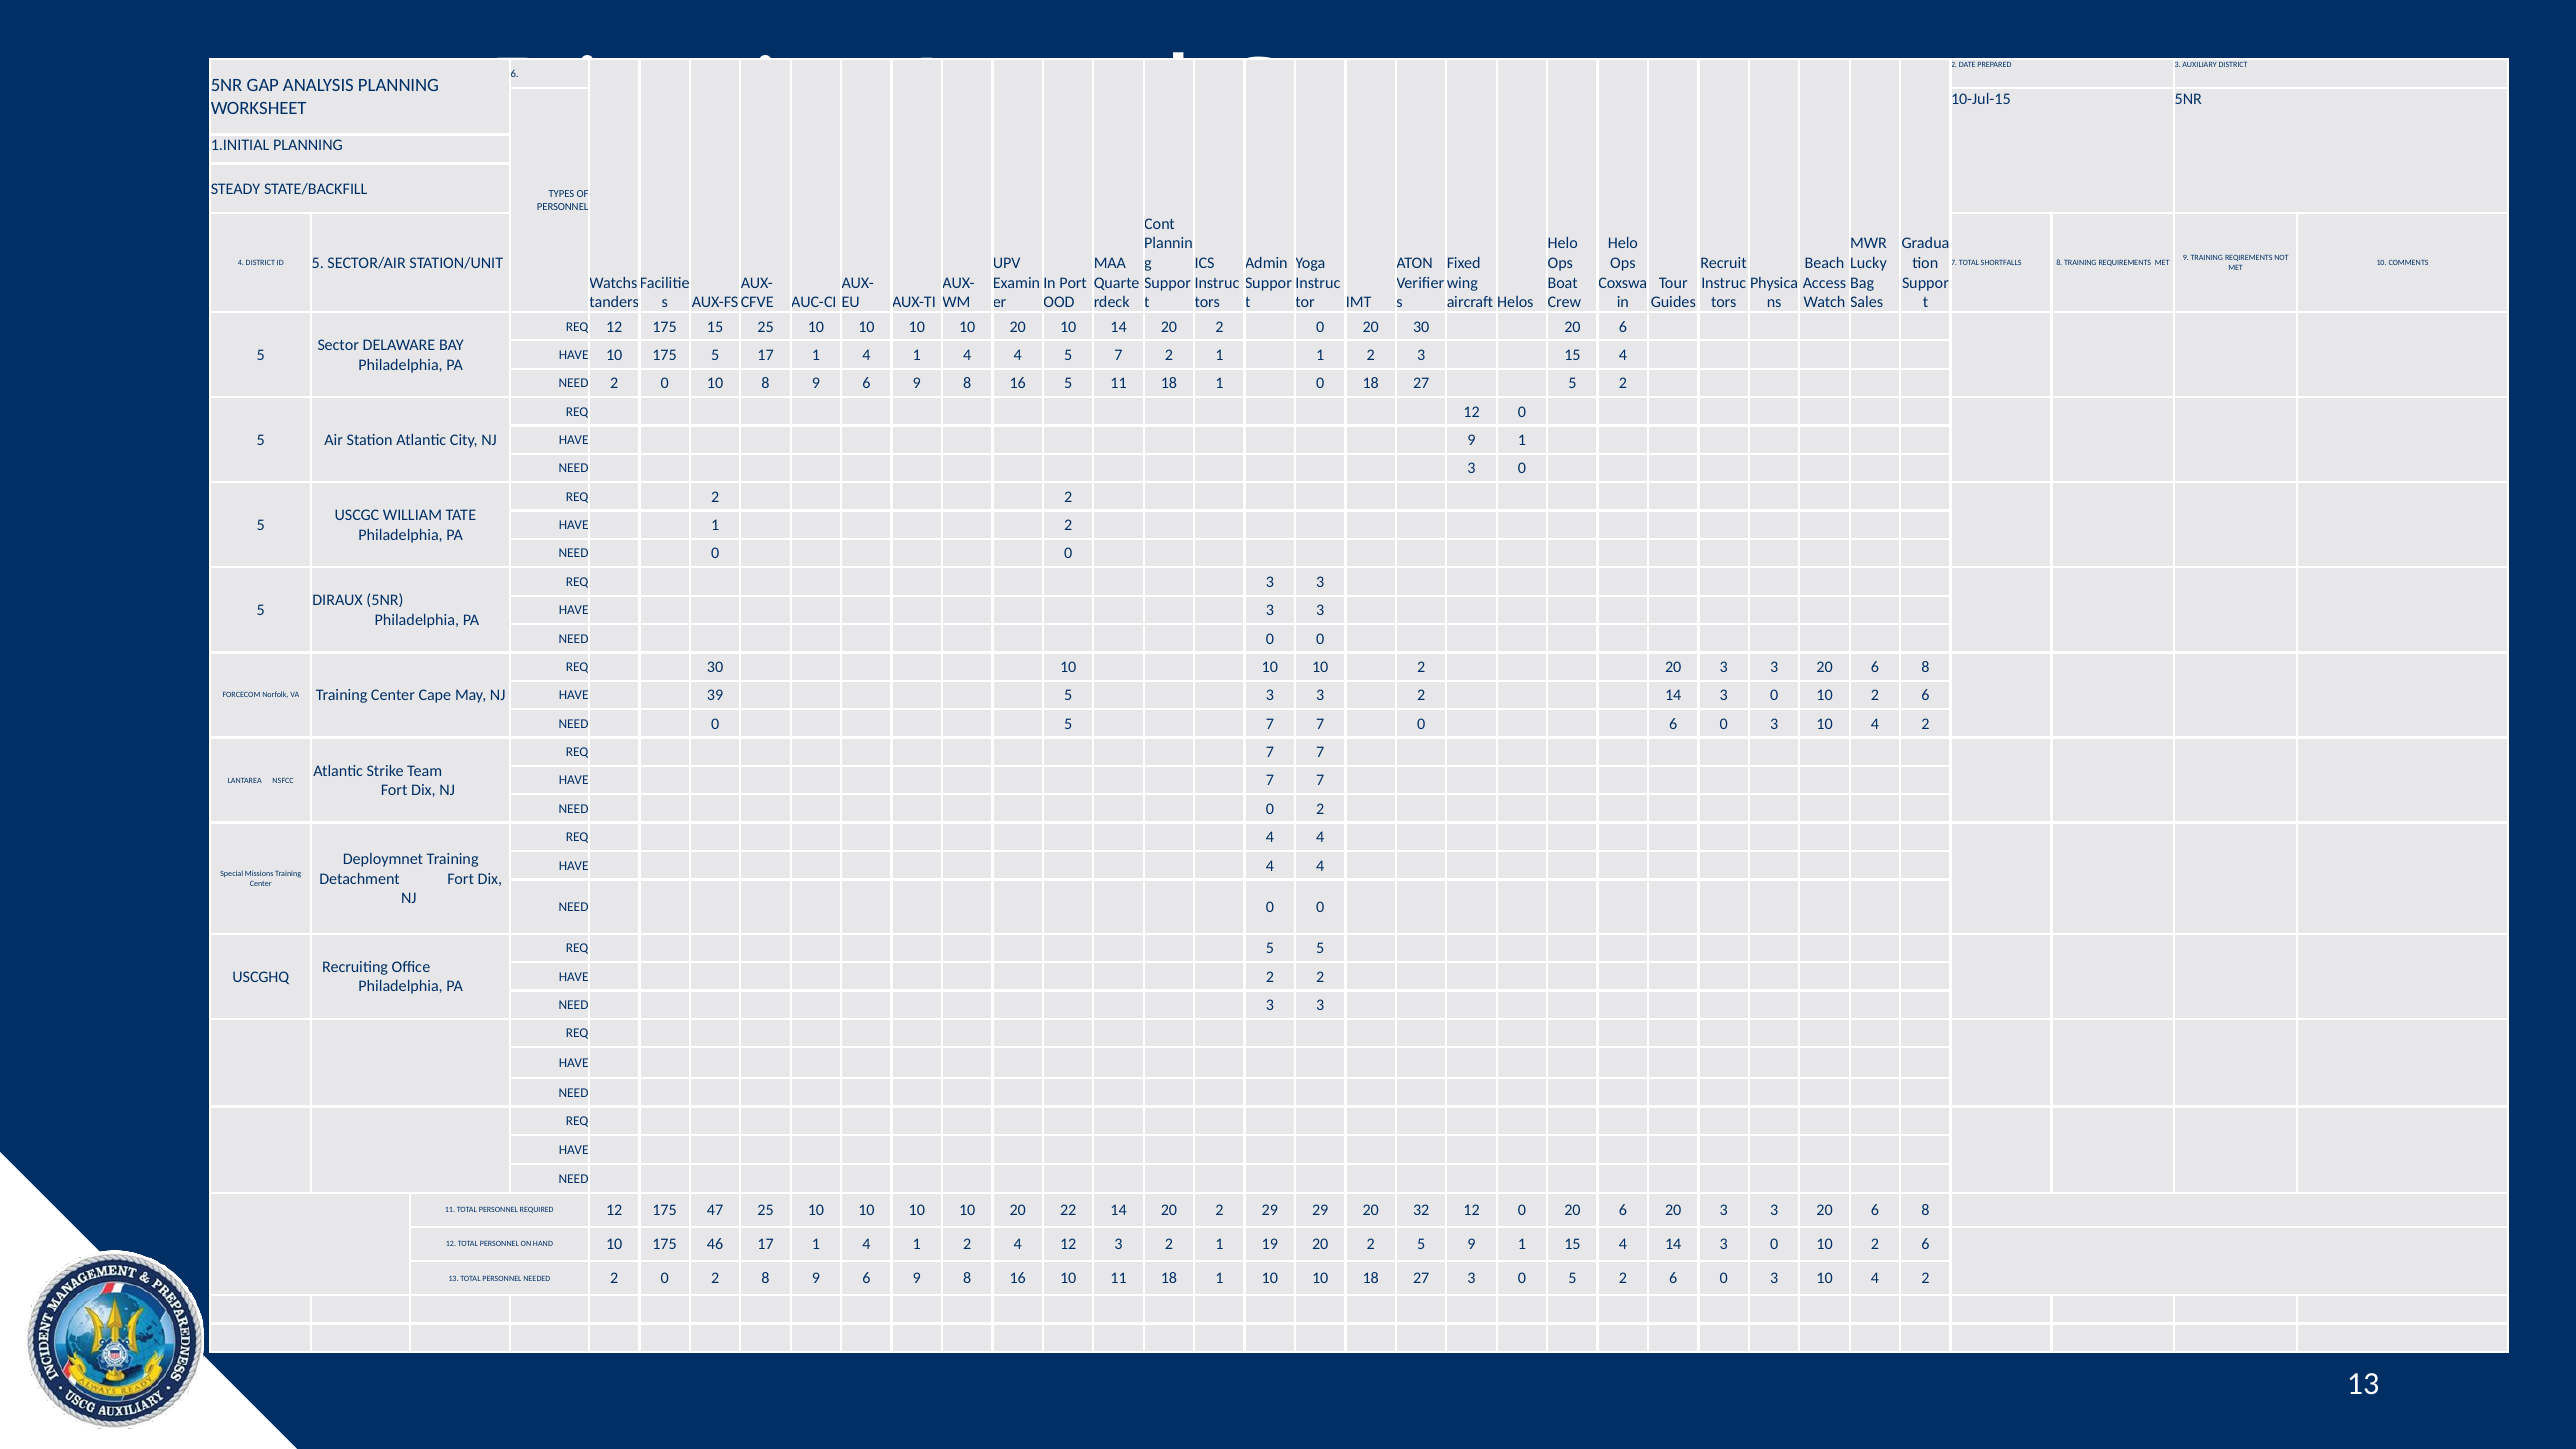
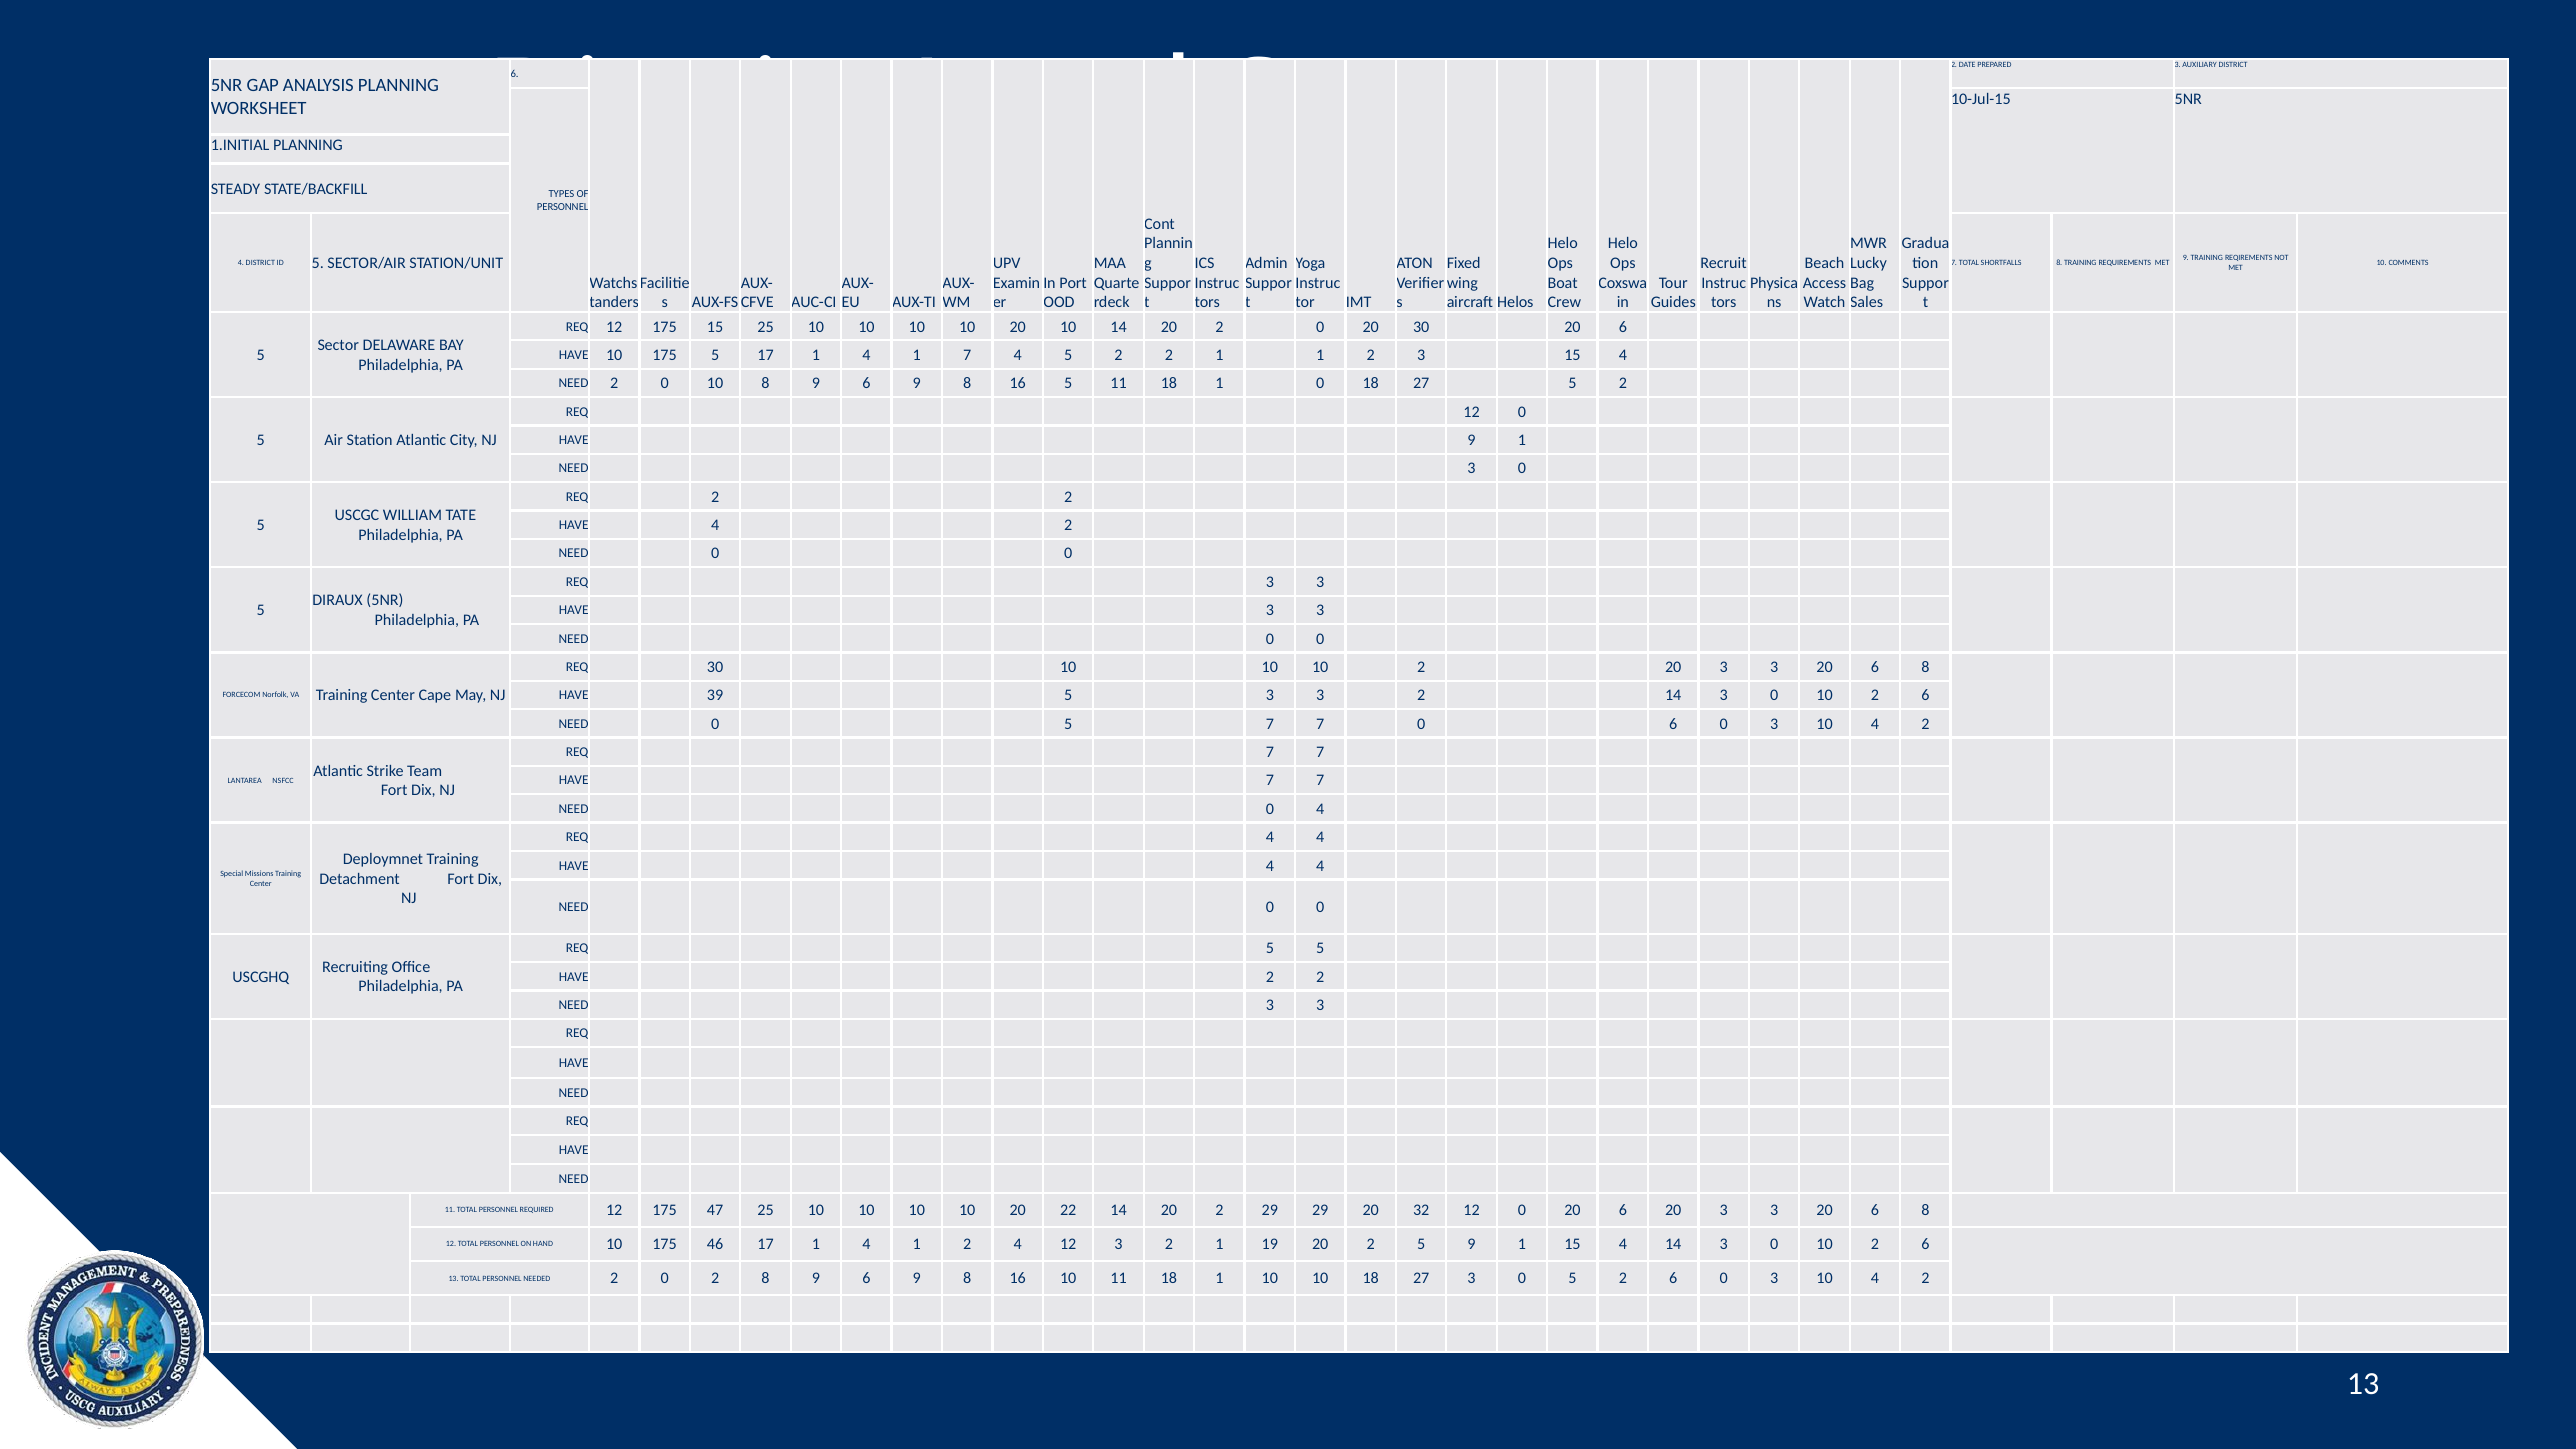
4 1 4: 4 -> 7
4 5 7: 7 -> 2
1 at (715, 525): 1 -> 4
NEED 0 2: 2 -> 4
